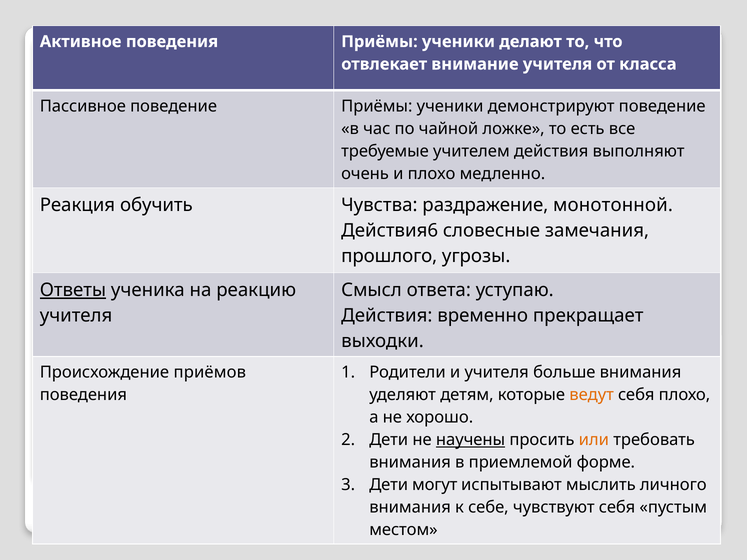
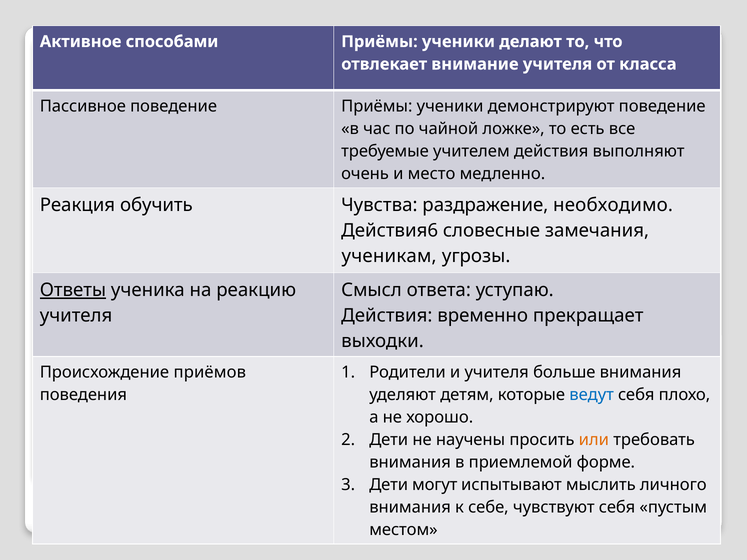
Активное поведения: поведения -> способами
и плохо: плохо -> место
монотонной: монотонной -> необходимо
прошлого: прошлого -> ученикам
ведут colour: orange -> blue
научены underline: present -> none
